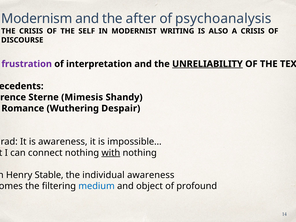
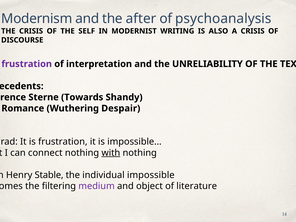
UNRELIABILITY underline: present -> none
Mimesis: Mimesis -> Towards
is awareness: awareness -> frustration
individual awareness: awareness -> impossible
medium colour: blue -> purple
profound: profound -> literature
